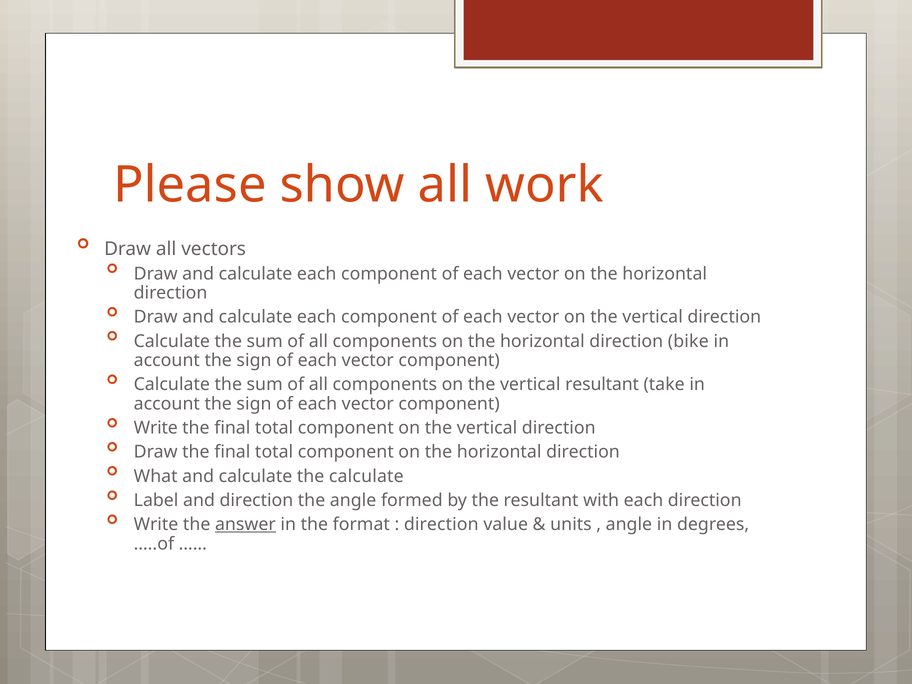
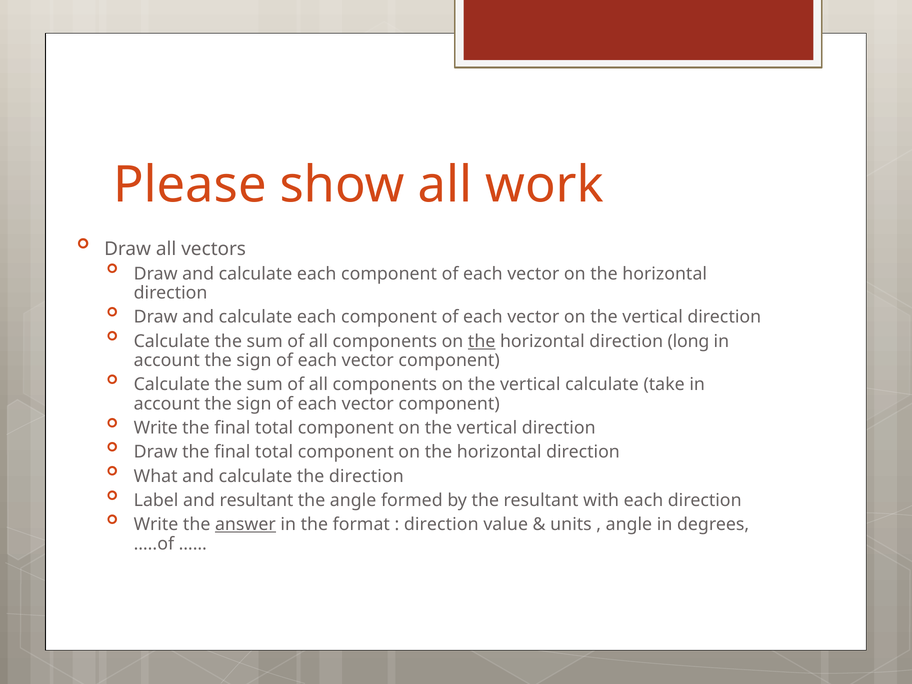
the at (482, 341) underline: none -> present
bike: bike -> long
vertical resultant: resultant -> calculate
the calculate: calculate -> direction
and direction: direction -> resultant
